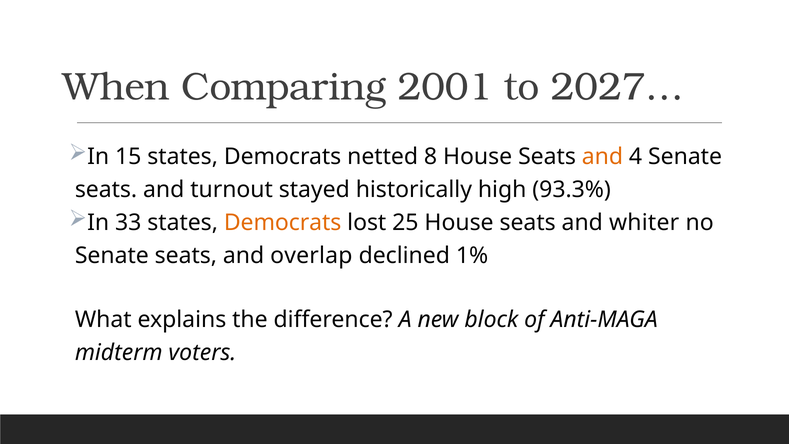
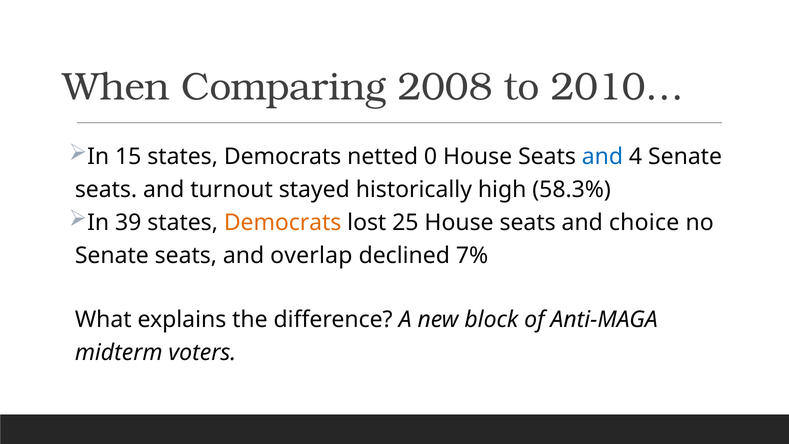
2001: 2001 -> 2008
2027…: 2027… -> 2010…
8: 8 -> 0
and at (602, 156) colour: orange -> blue
93.3%: 93.3% -> 58.3%
33: 33 -> 39
whiter: whiter -> choice
1%: 1% -> 7%
